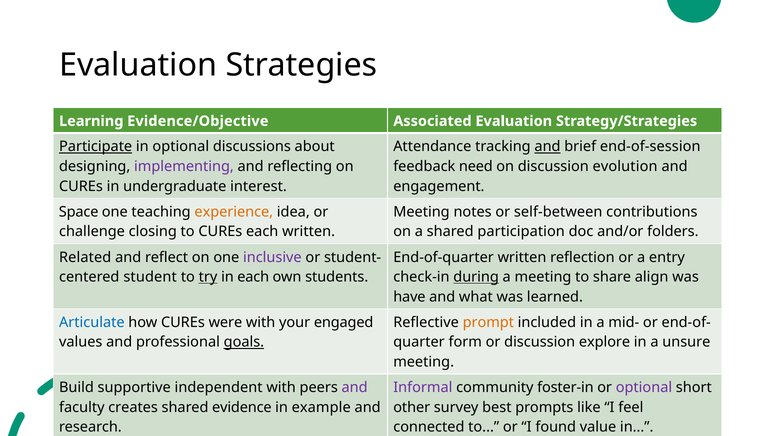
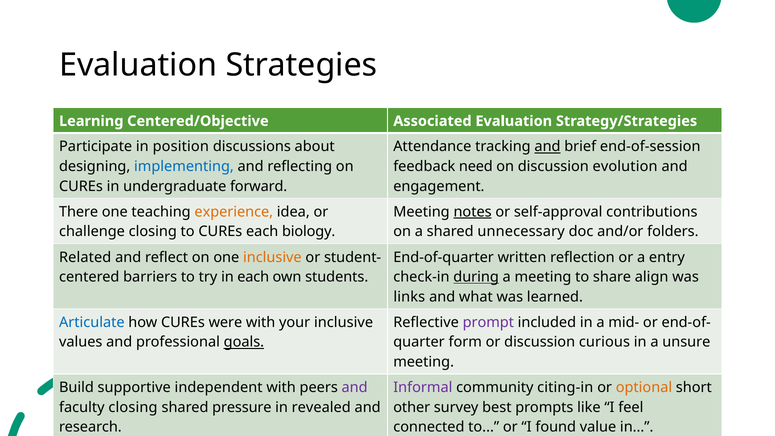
Evidence/Objective: Evidence/Objective -> Centered/Objective
Participate underline: present -> none
in optional: optional -> position
implementing colour: purple -> blue
interest: interest -> forward
Space: Space -> There
notes underline: none -> present
self-between: self-between -> self-approval
each written: written -> biology
participation: participation -> unnecessary
inclusive at (272, 257) colour: purple -> orange
student: student -> barriers
try underline: present -> none
have: have -> links
your engaged: engaged -> inclusive
prompt colour: orange -> purple
explore: explore -> curious
foster-in: foster-in -> citing-in
optional at (644, 387) colour: purple -> orange
faculty creates: creates -> closing
evidence: evidence -> pressure
example: example -> revealed
